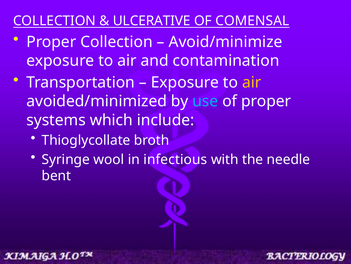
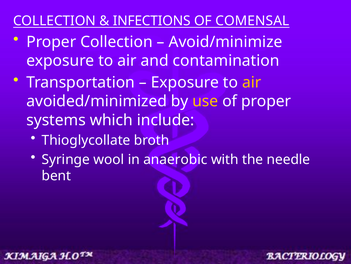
ULCERATIVE: ULCERATIVE -> INFECTIONS
use colour: light blue -> yellow
infectious: infectious -> anaerobic
